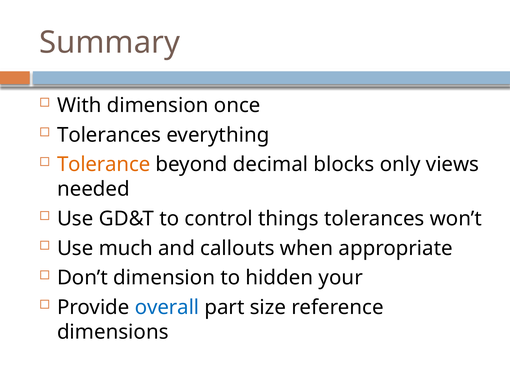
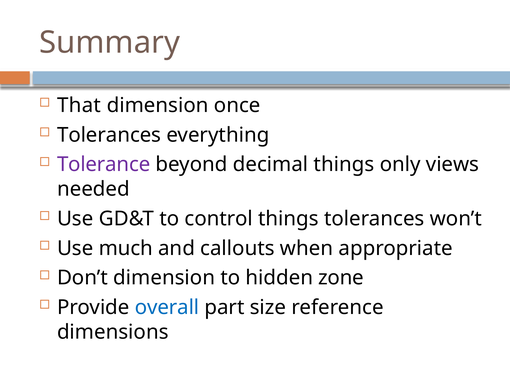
With: With -> That
Tolerance colour: orange -> purple
decimal blocks: blocks -> things
your: your -> zone
